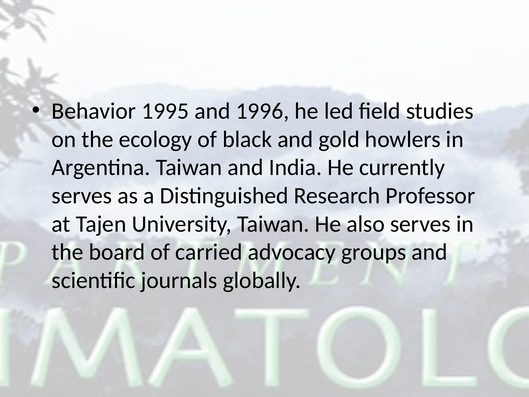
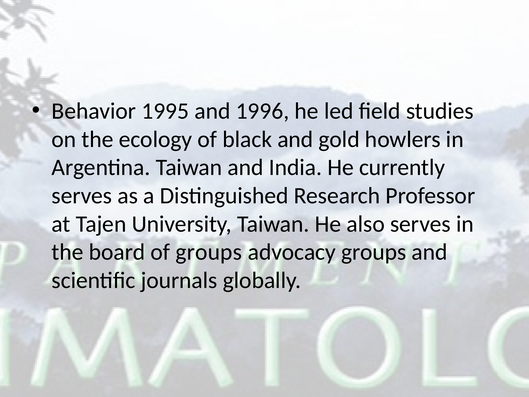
of carried: carried -> groups
